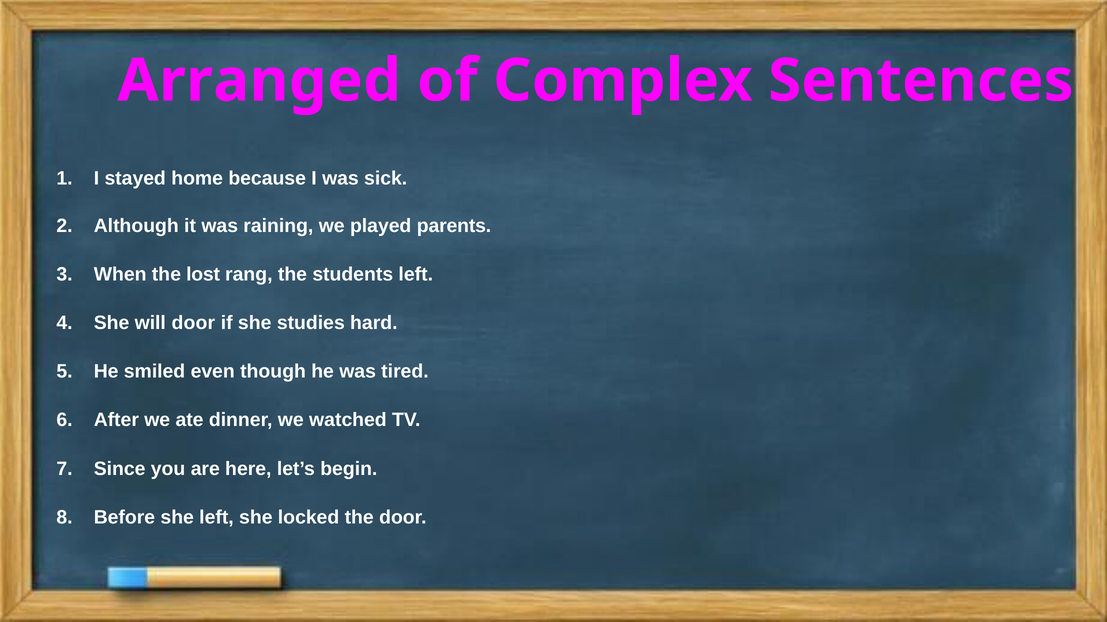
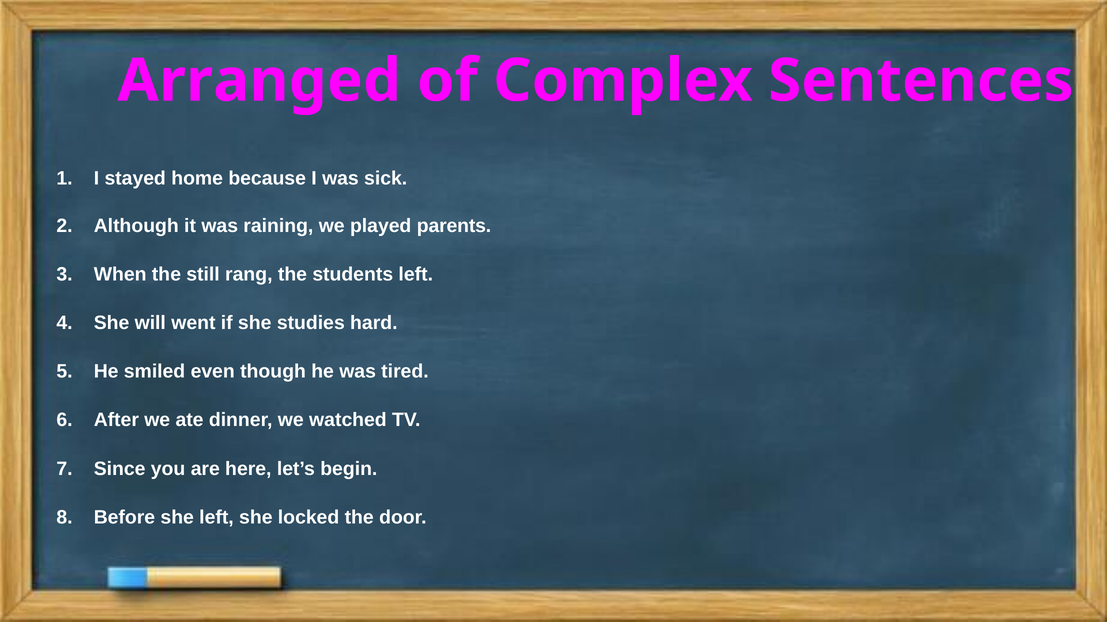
lost: lost -> still
will door: door -> went
